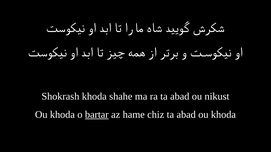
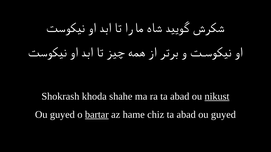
nikust underline: none -> present
khoda at (62, 115): khoda -> guyed
abad ou khoda: khoda -> guyed
